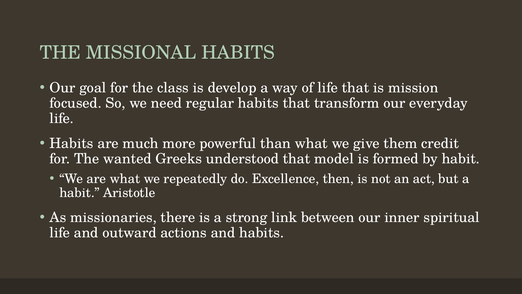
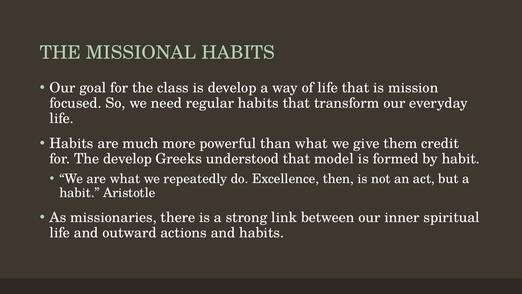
The wanted: wanted -> develop
